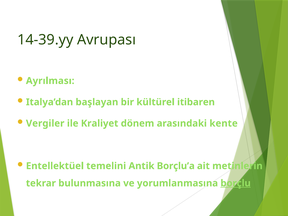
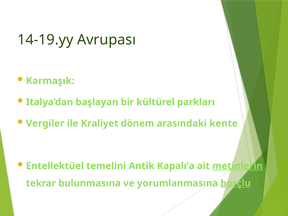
14-39.yy: 14-39.yy -> 14-19.yy
Ayrılması: Ayrılması -> Karmaşık
itibaren: itibaren -> parkları
Borçlu’a: Borçlu’a -> Kapalı’a
metinlerin underline: none -> present
